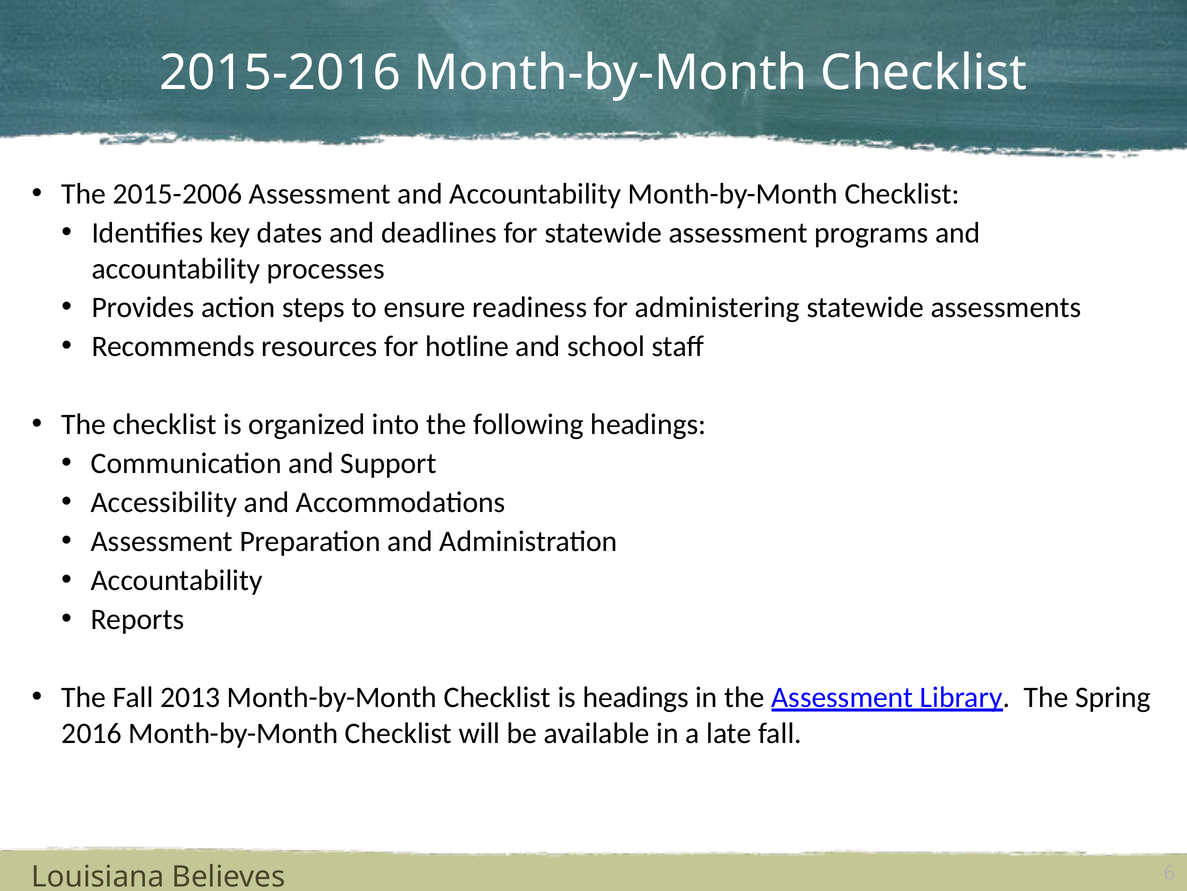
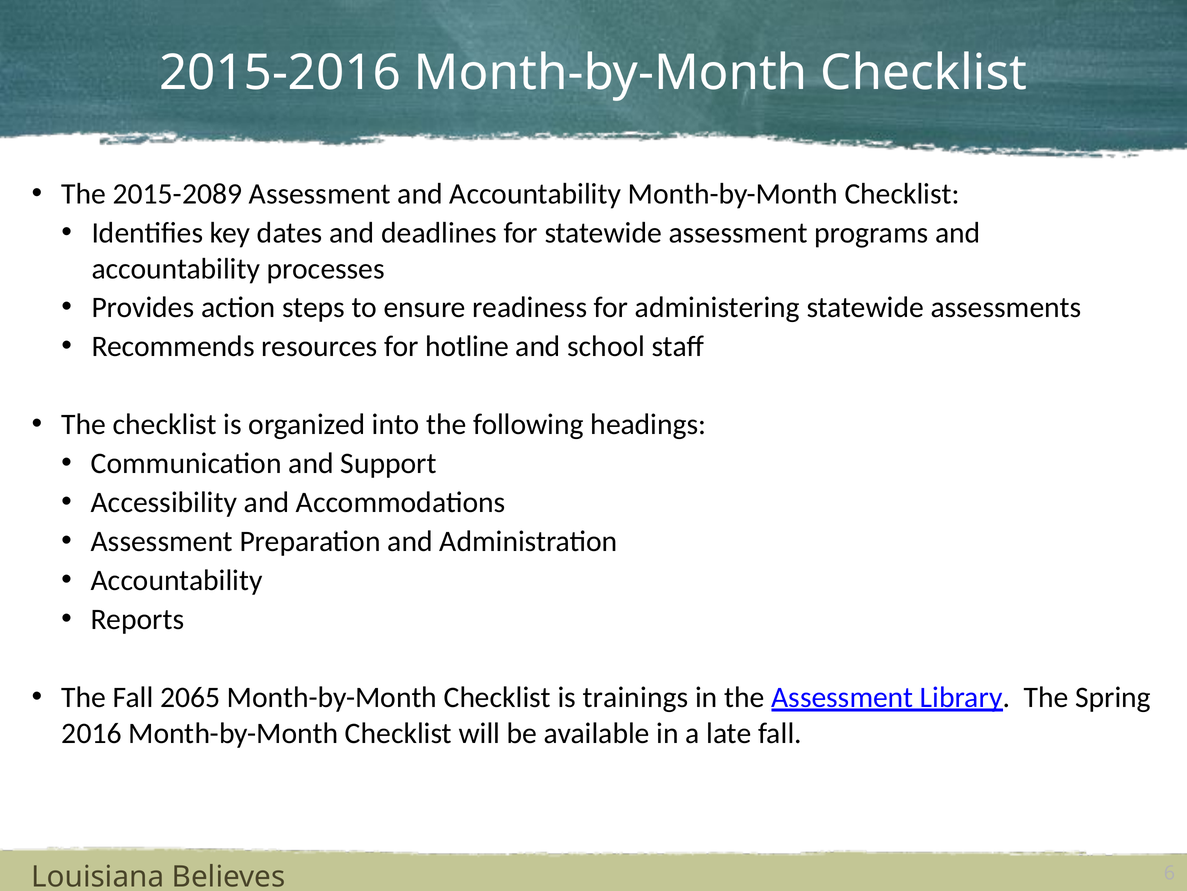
2015-2006: 2015-2006 -> 2015-2089
2013: 2013 -> 2065
is headings: headings -> trainings
